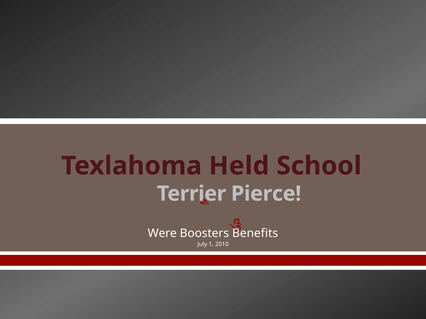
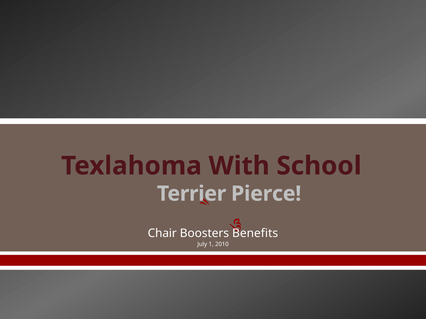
Held: Held -> With
Were: Were -> Chair
